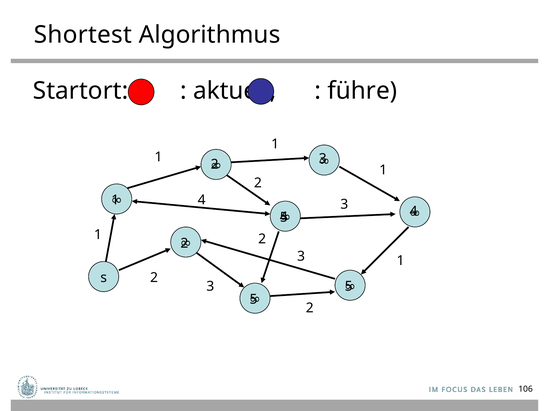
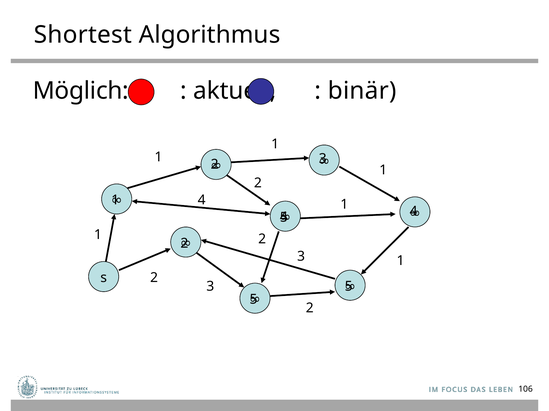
Startort: Startort -> Möglich
führe: führe -> binär
3 at (344, 205): 3 -> 1
